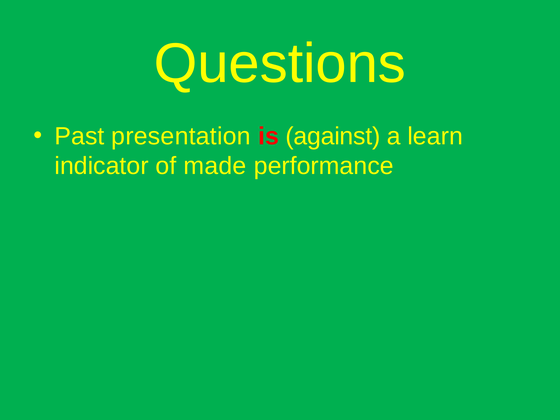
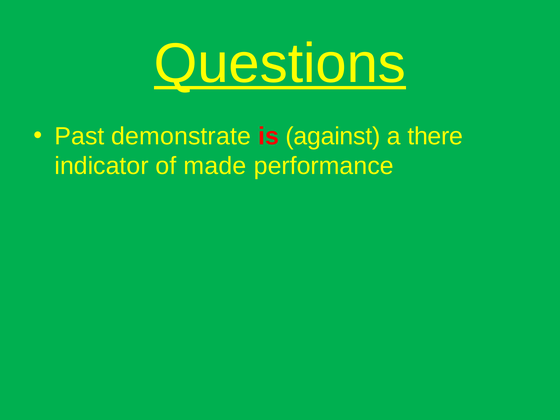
Questions underline: none -> present
presentation: presentation -> demonstrate
learn: learn -> there
